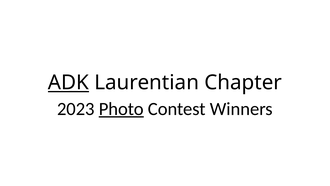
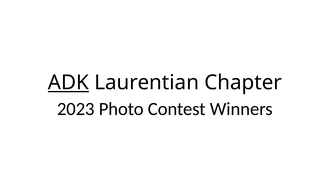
Photo underline: present -> none
